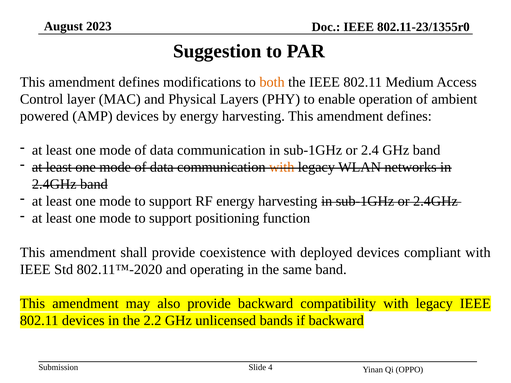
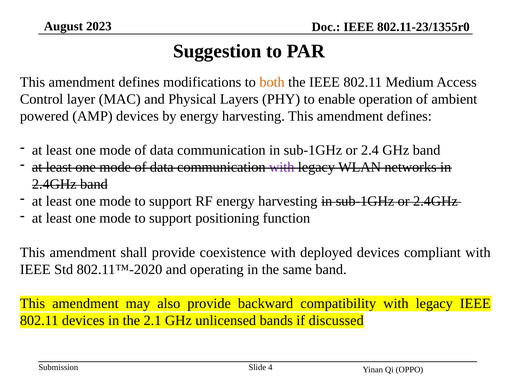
with at (282, 167) colour: orange -> purple
2.2: 2.2 -> 2.1
if backward: backward -> discussed
